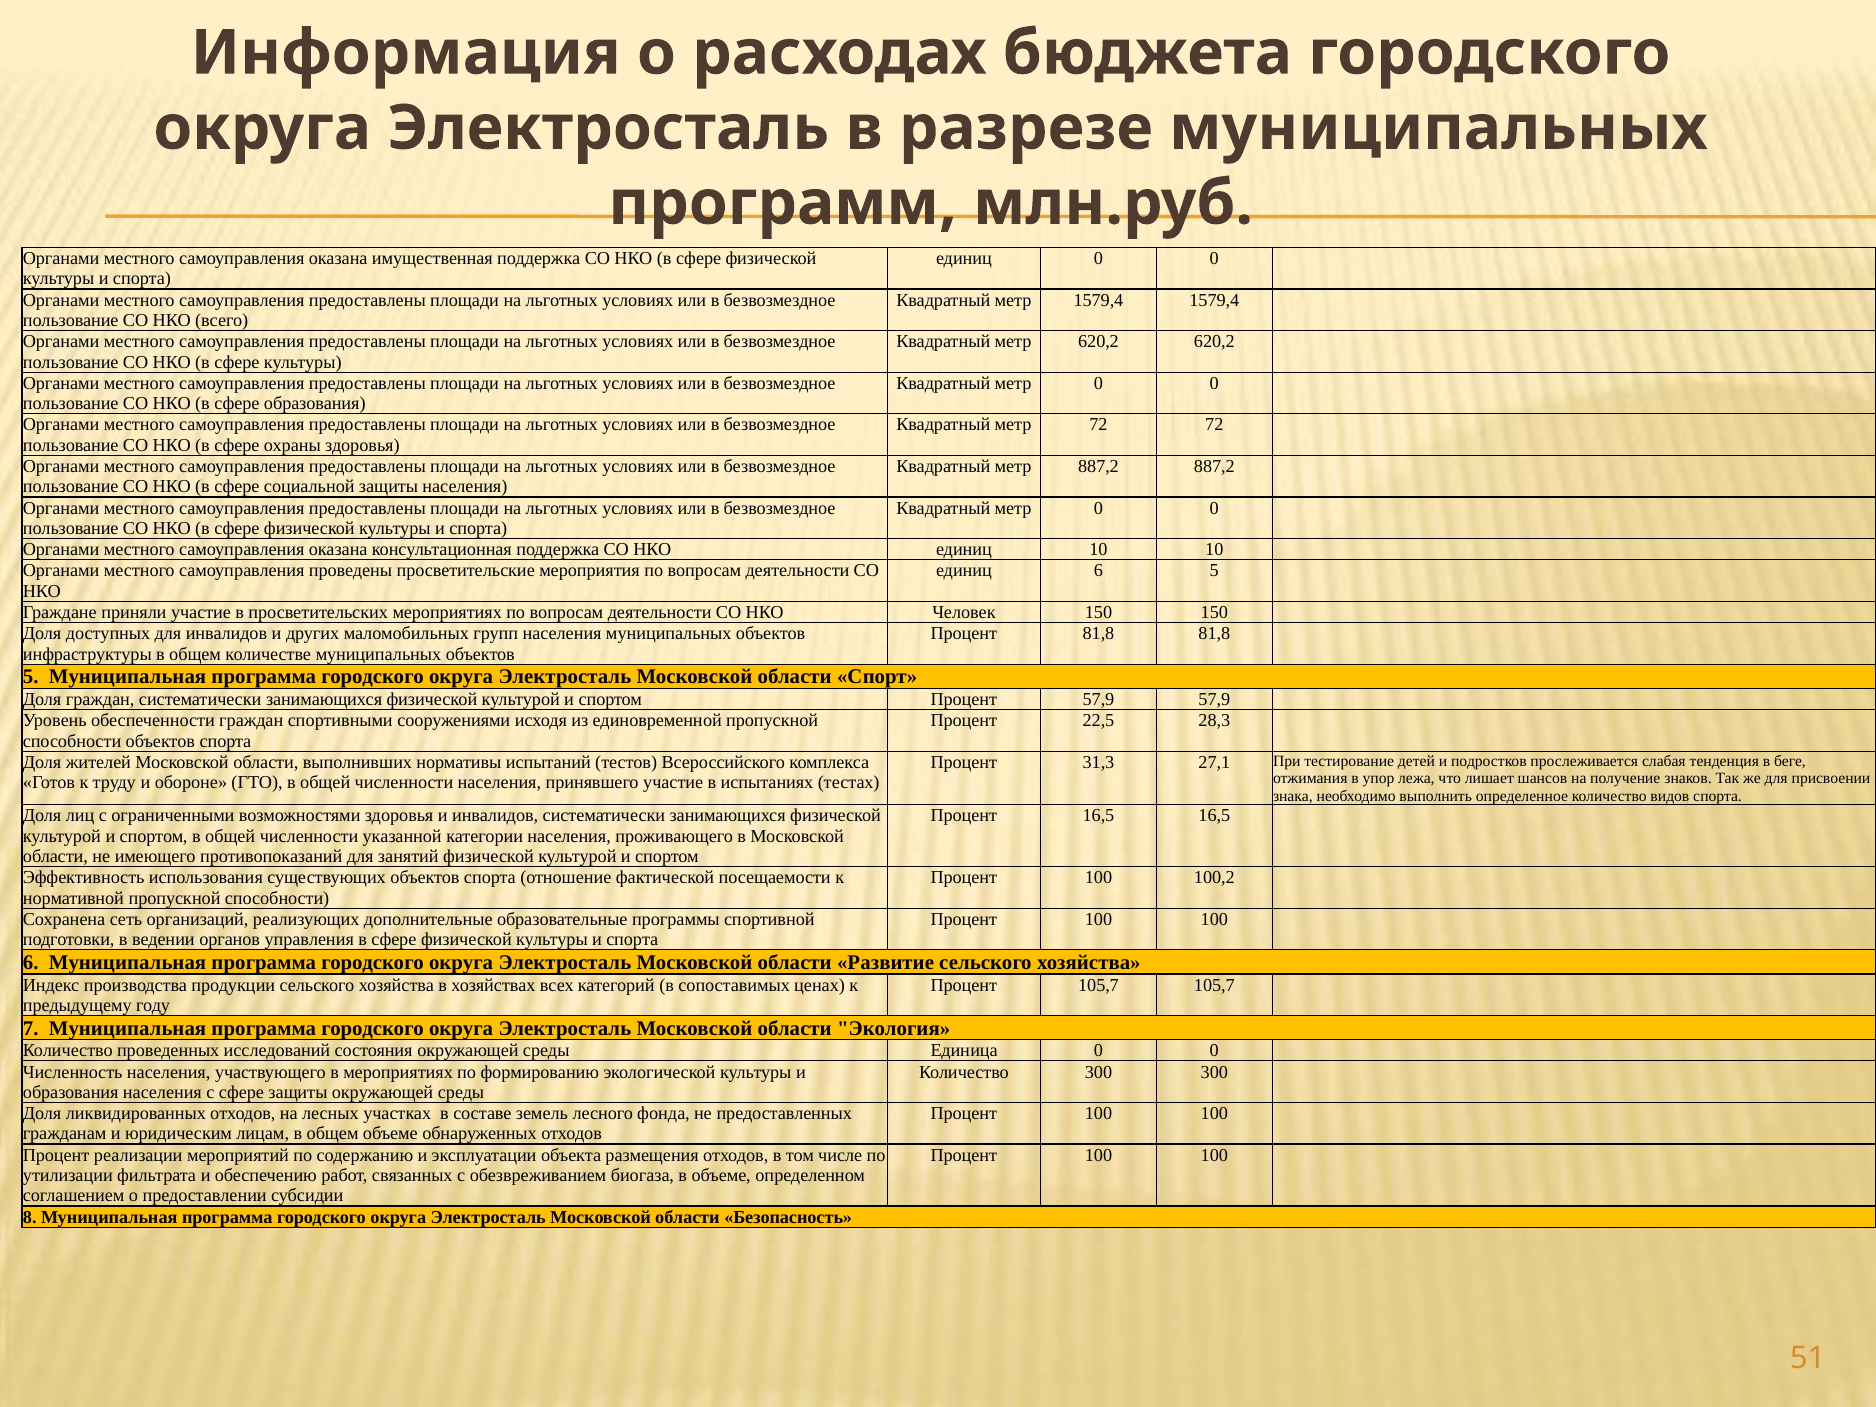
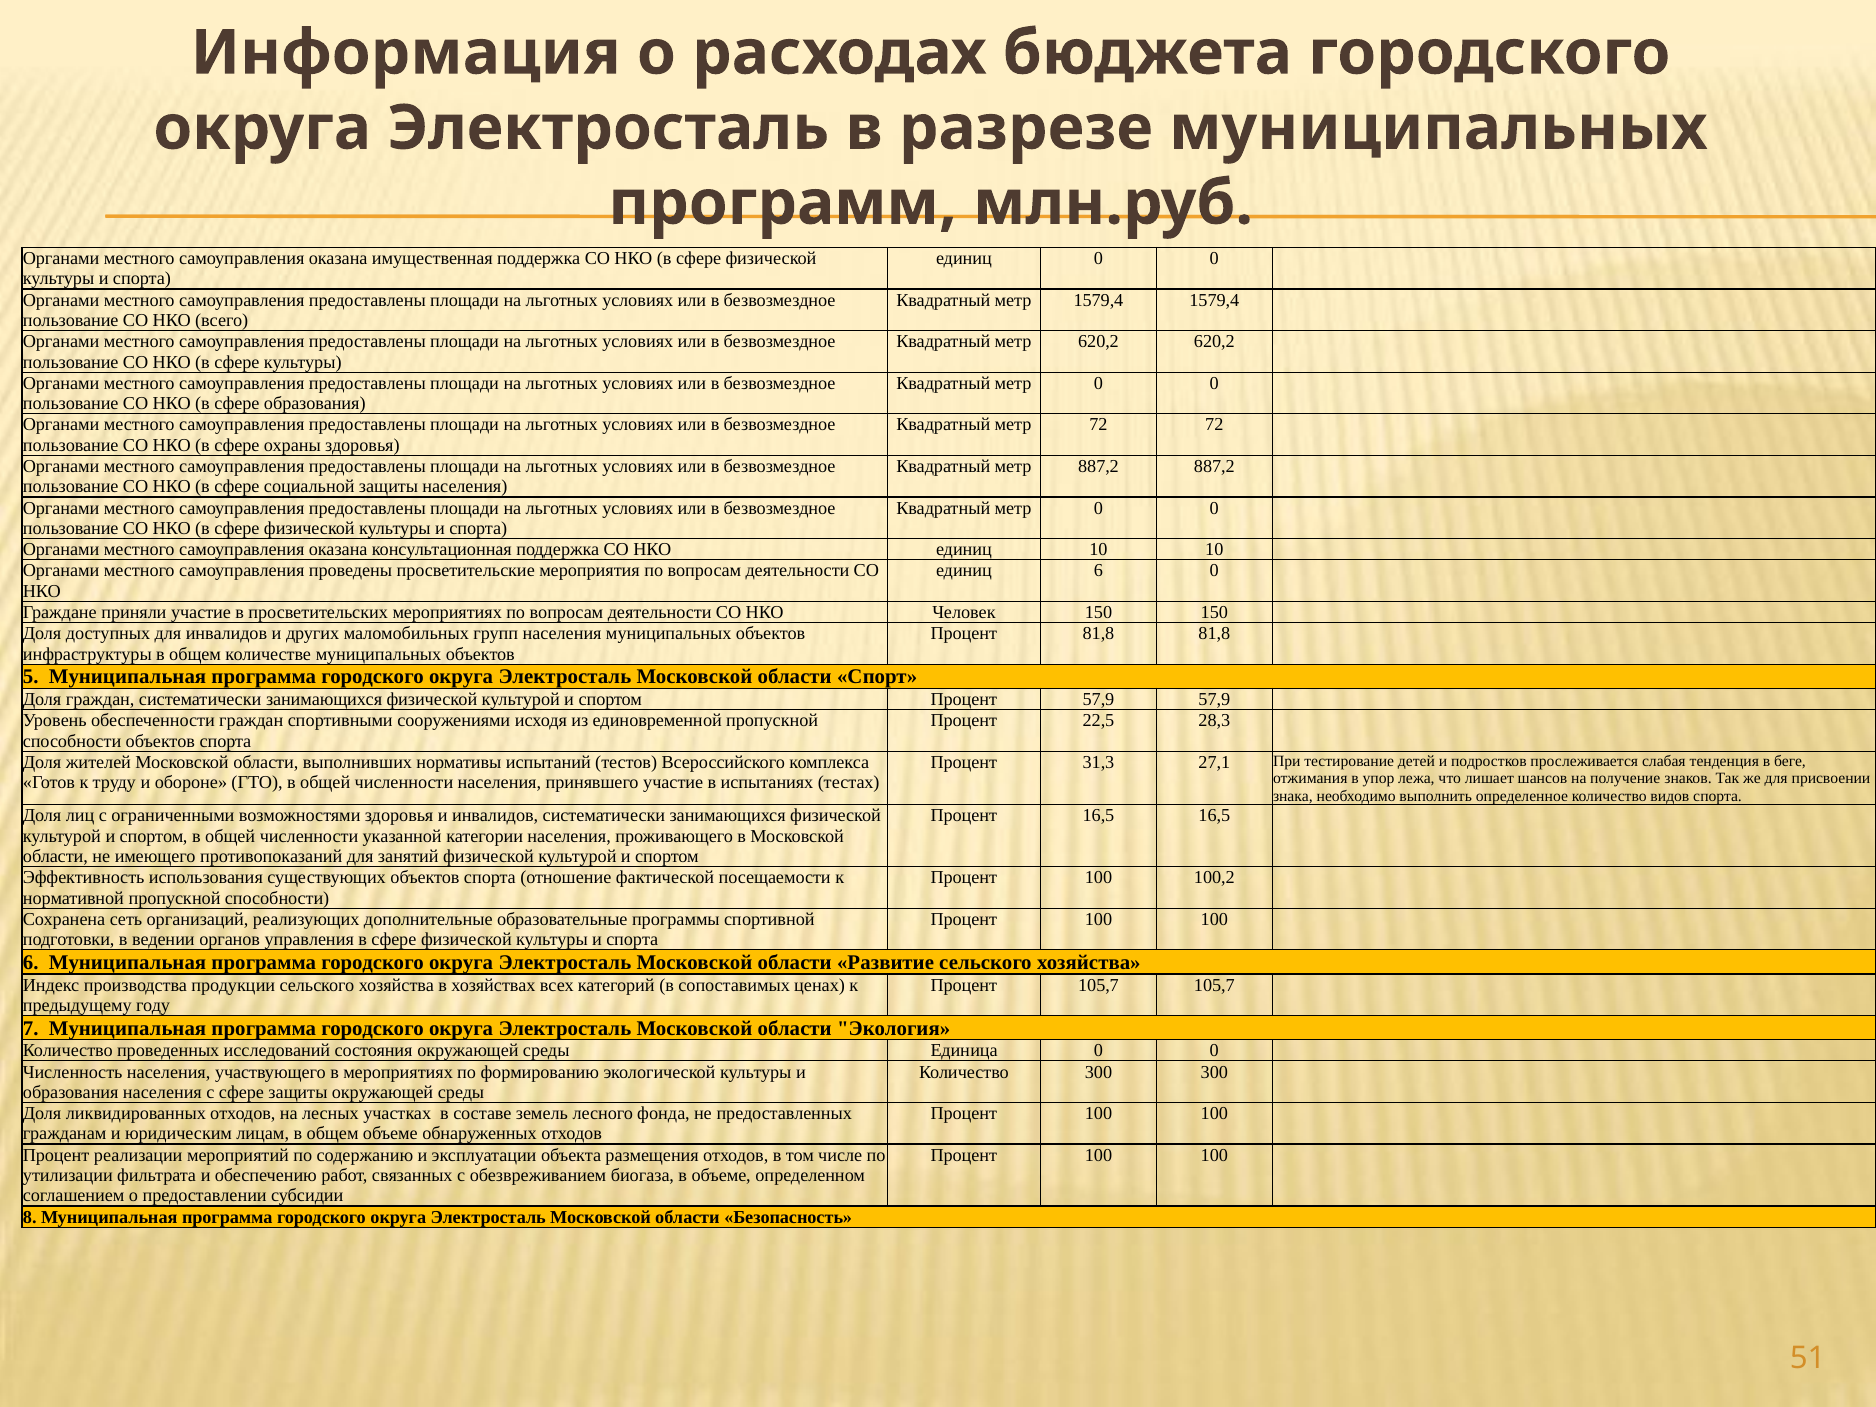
6 5: 5 -> 0
